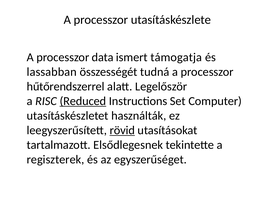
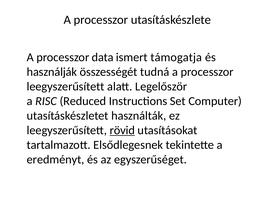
lassabban: lassabban -> használják
hűtőrendszerrel at (66, 87): hűtőrendszerrel -> leegyszerűsített
Reduced underline: present -> none
regiszterek: regiszterek -> eredményt
